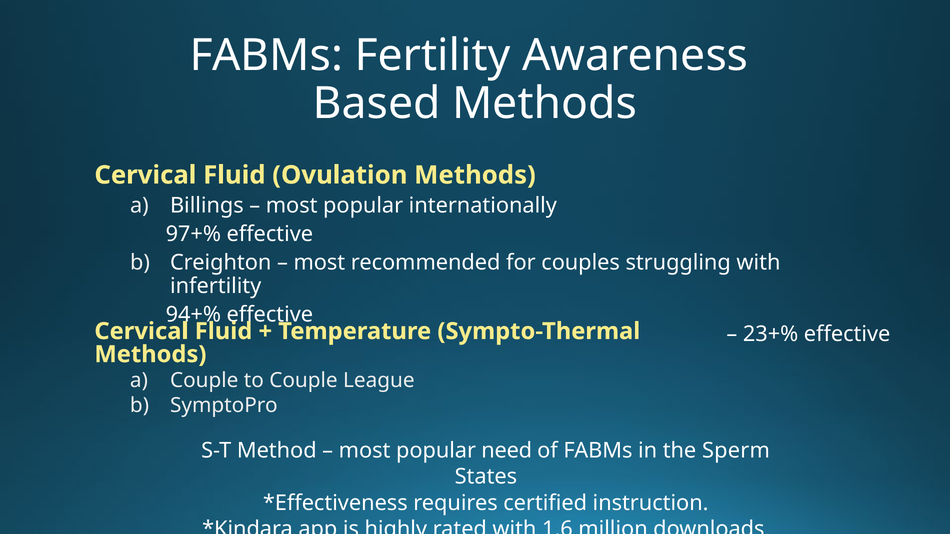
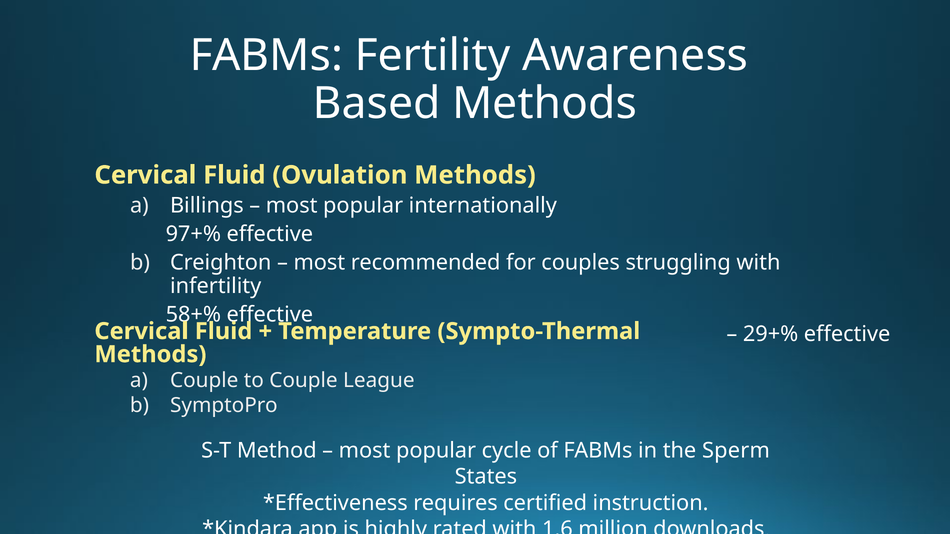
94+%: 94+% -> 58+%
23+%: 23+% -> 29+%
need: need -> cycle
